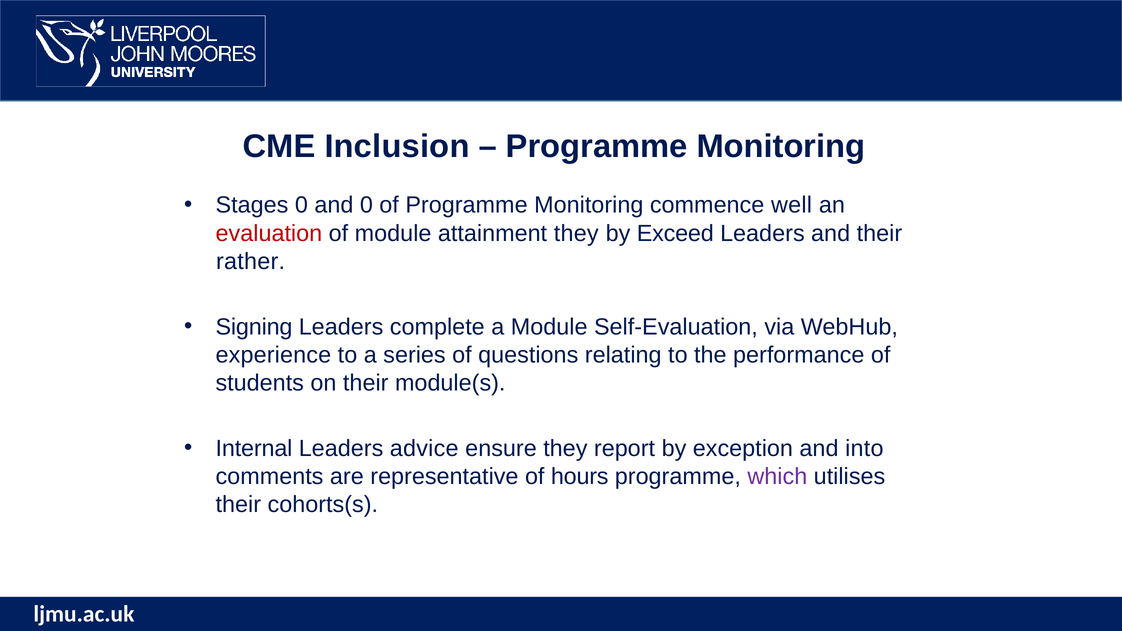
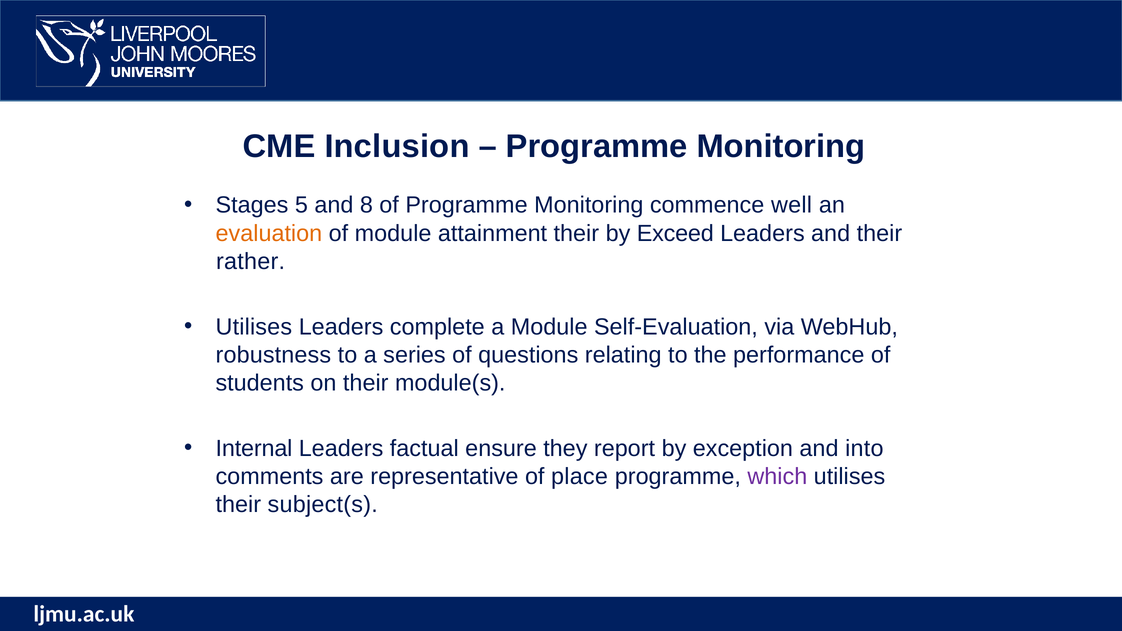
Stages 0: 0 -> 5
and 0: 0 -> 8
evaluation colour: red -> orange
attainment they: they -> their
Signing at (254, 327): Signing -> Utilises
experience: experience -> robustness
advice: advice -> factual
hours: hours -> place
cohorts(s: cohorts(s -> subject(s
